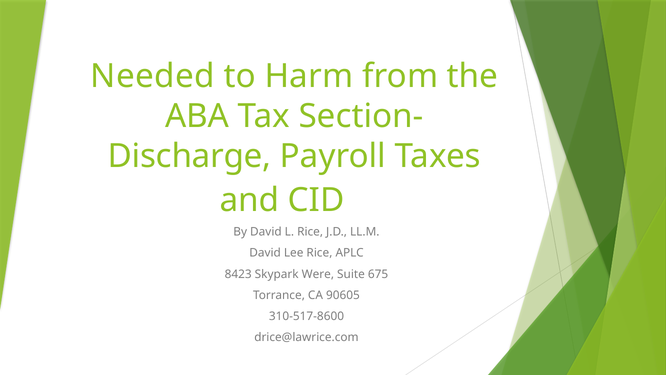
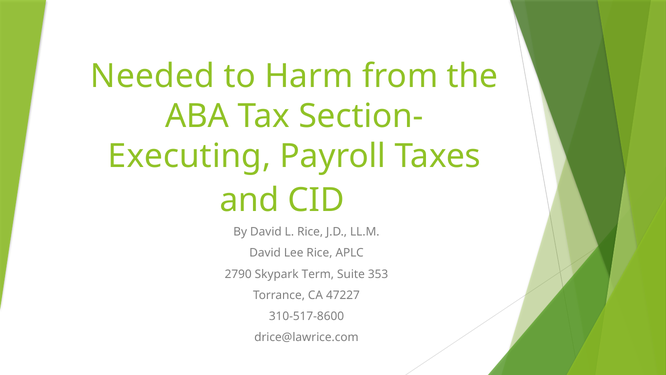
Discharge: Discharge -> Executing
8423: 8423 -> 2790
Were: Were -> Term
675: 675 -> 353
90605: 90605 -> 47227
